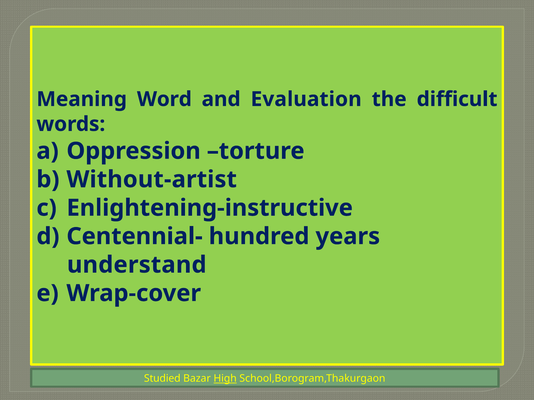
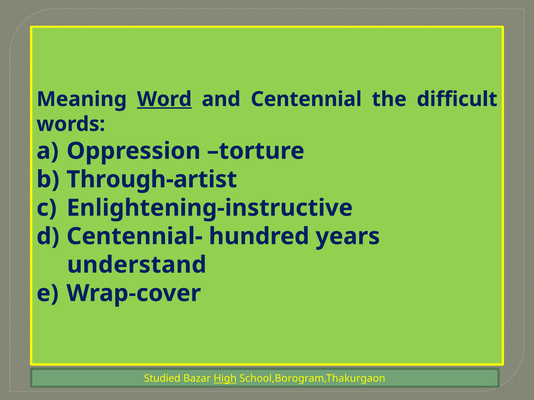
Word underline: none -> present
Evaluation: Evaluation -> Centennial
Without-artist: Without-artist -> Through-artist
